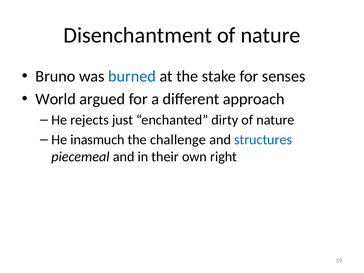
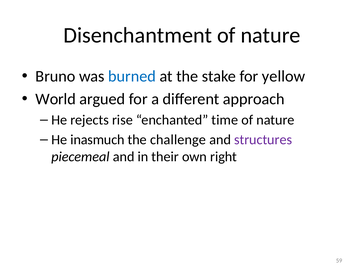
senses: senses -> yellow
just: just -> rise
dirty: dirty -> time
structures colour: blue -> purple
